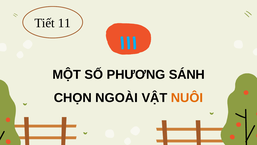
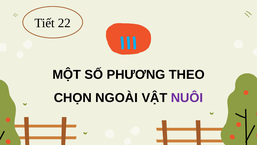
11: 11 -> 22
SÁNH: SÁNH -> THEO
NUÔI colour: orange -> purple
